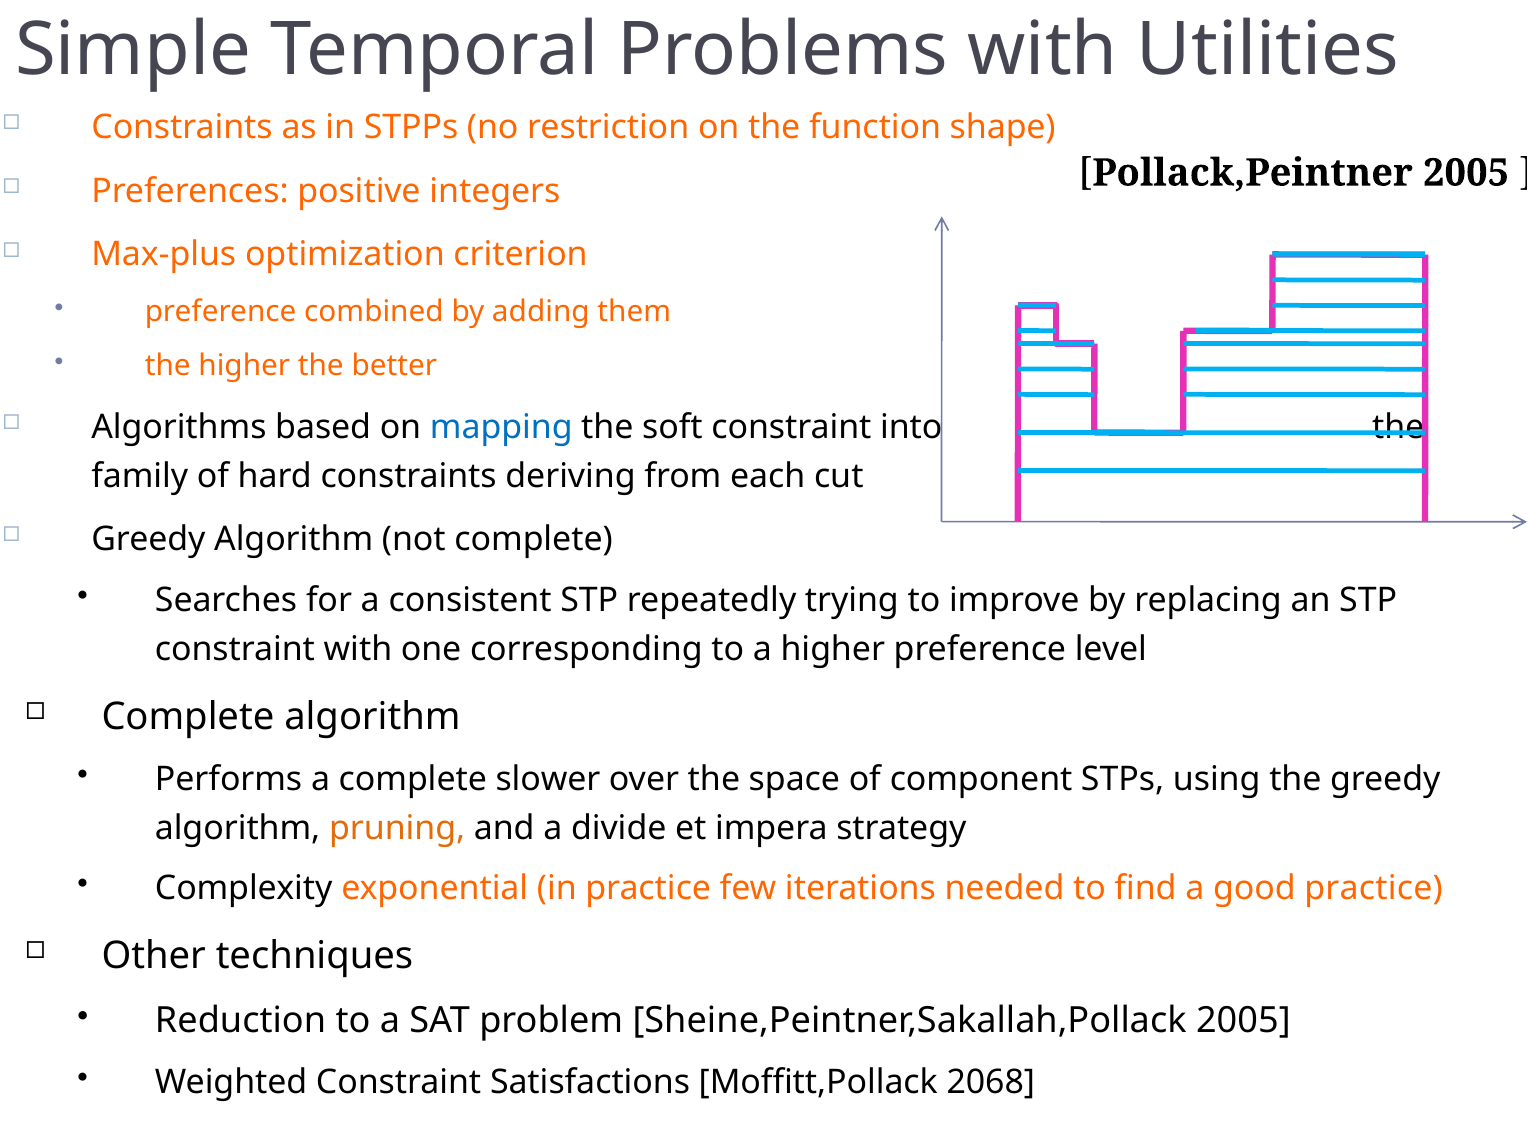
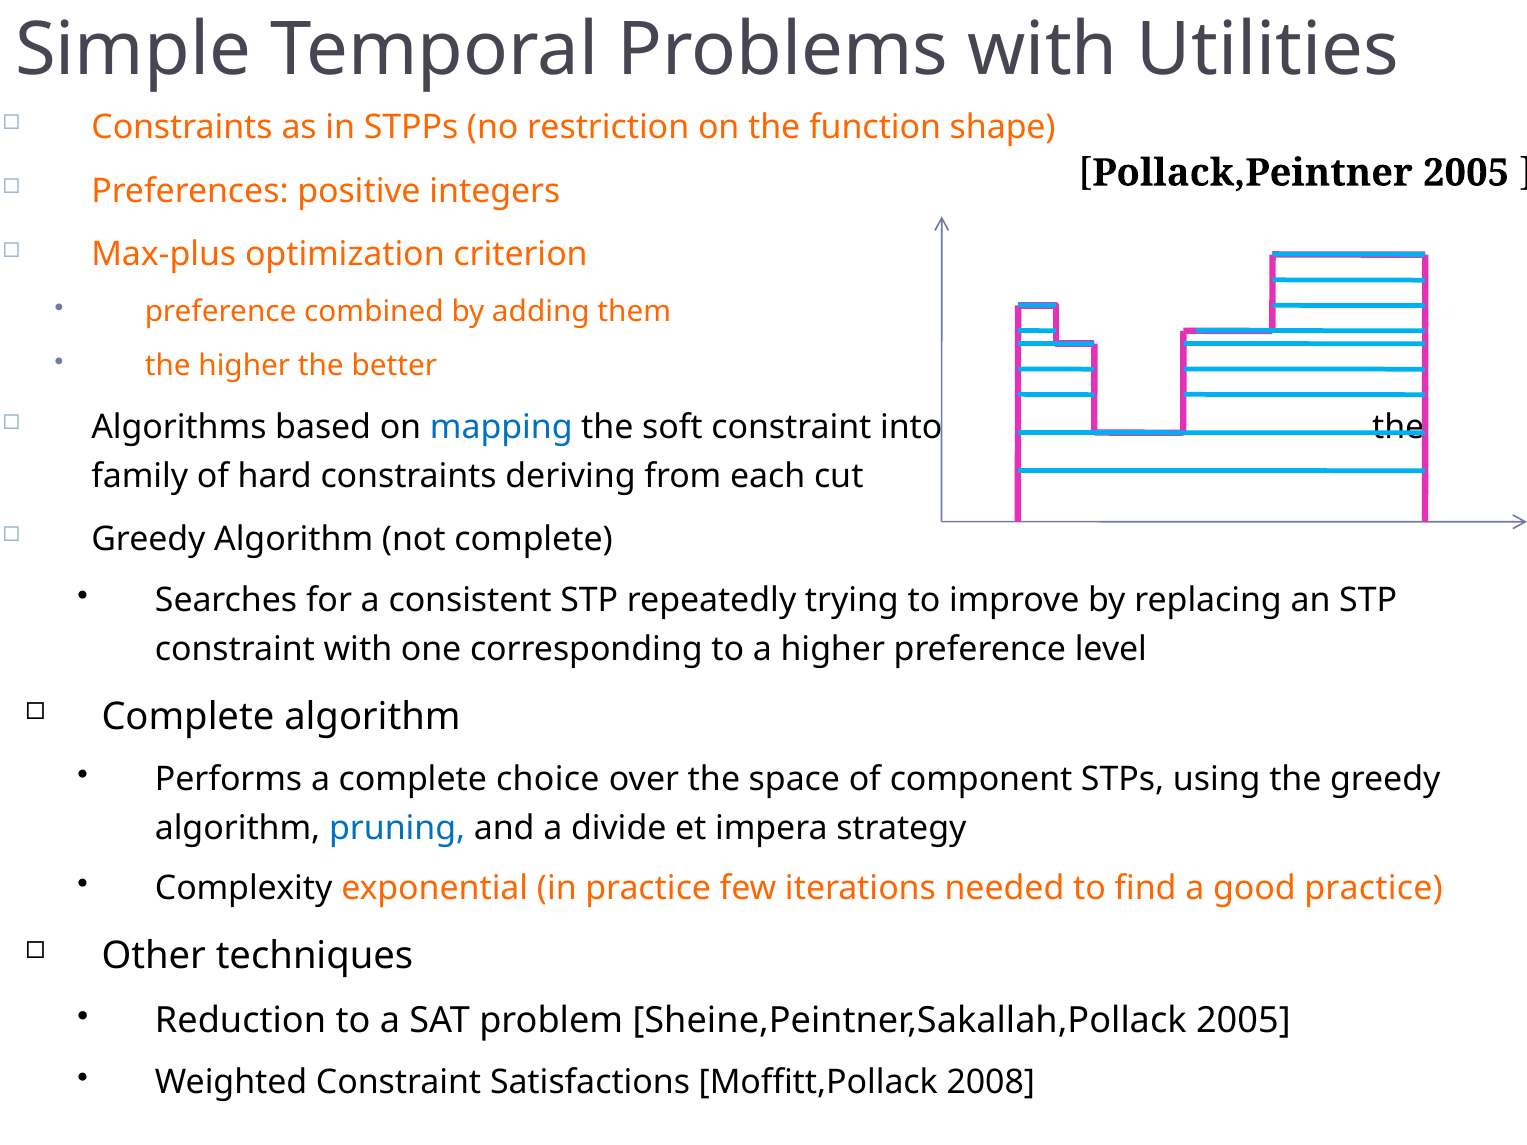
slower: slower -> choice
pruning colour: orange -> blue
2068: 2068 -> 2008
